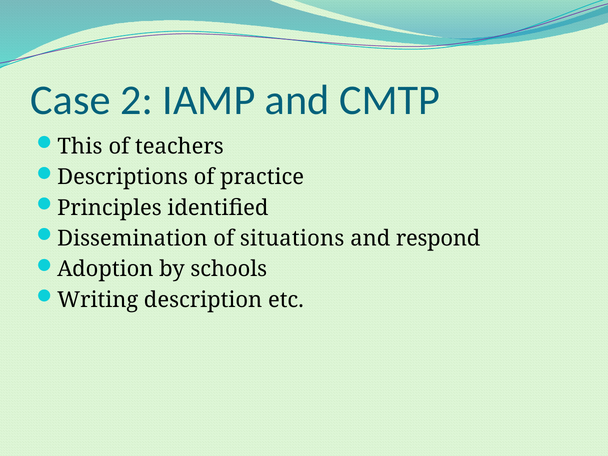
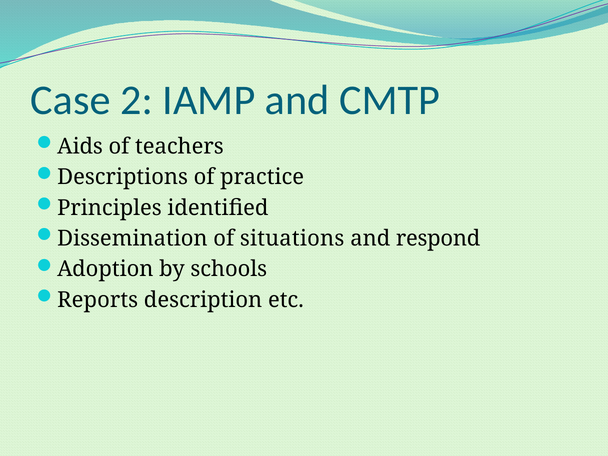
This: This -> Aids
Writing: Writing -> Reports
